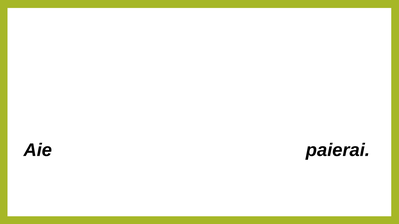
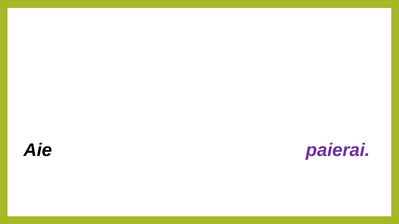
paierai colour: black -> purple
